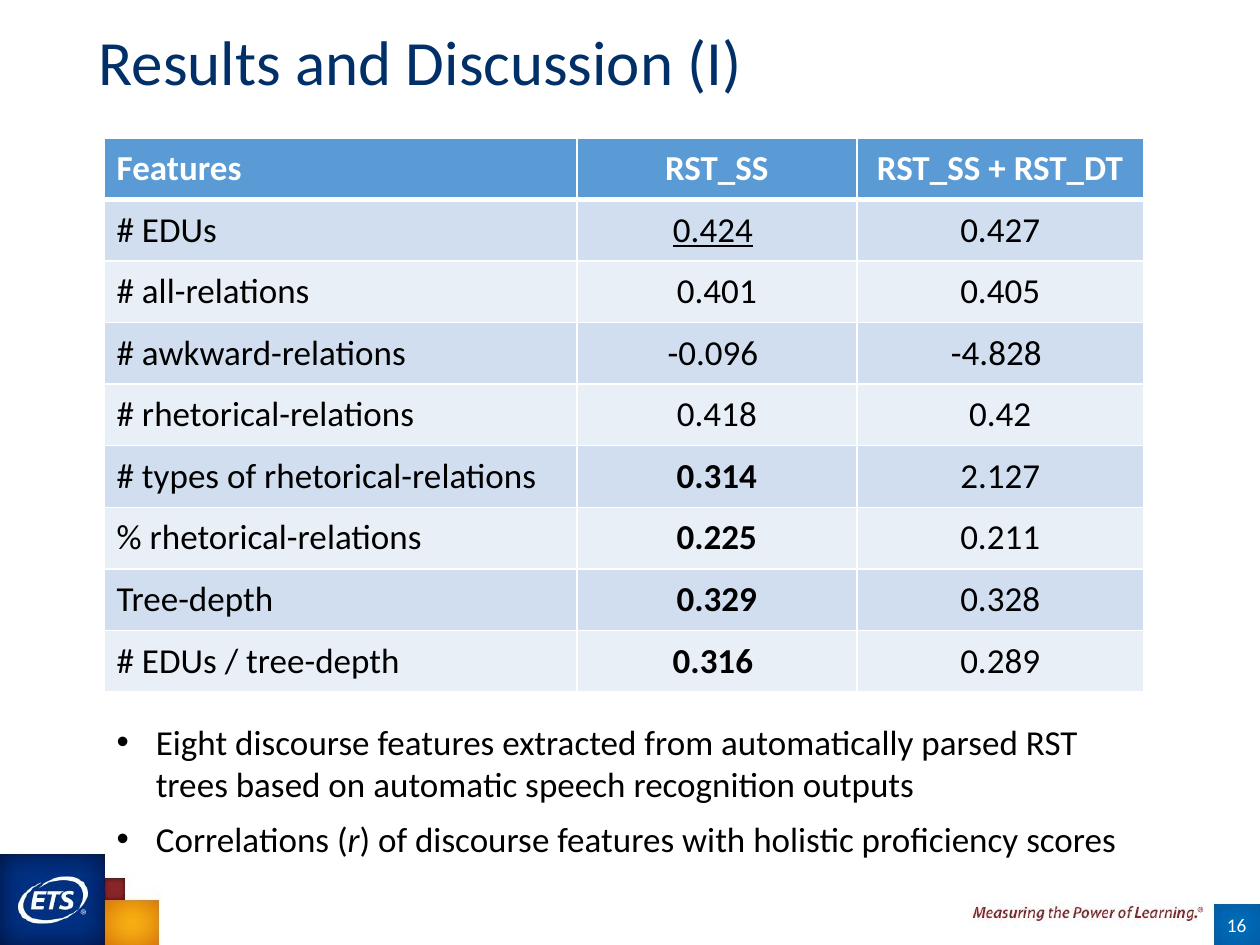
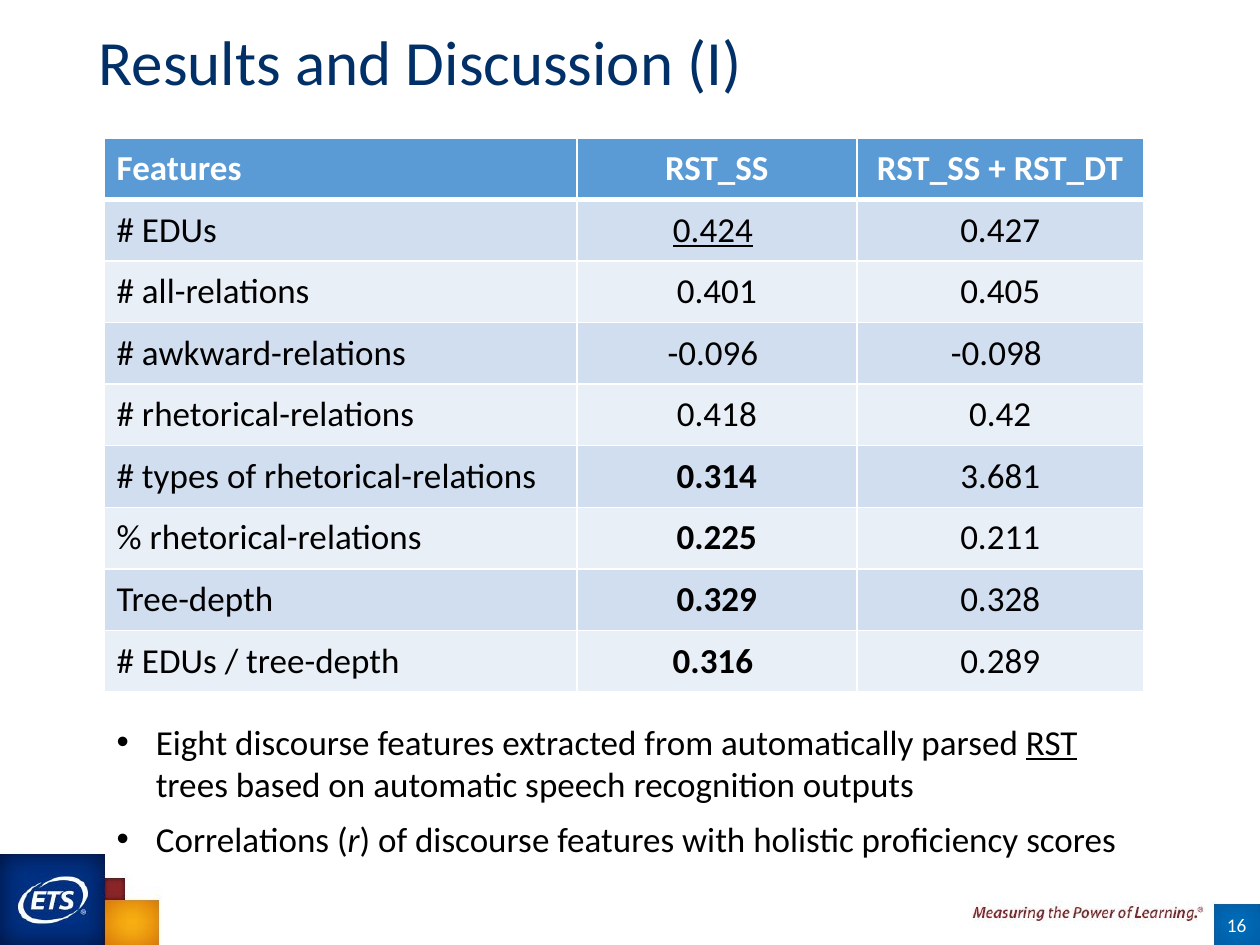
-4.828: -4.828 -> -0.098
2.127: 2.127 -> 3.681
RST underline: none -> present
